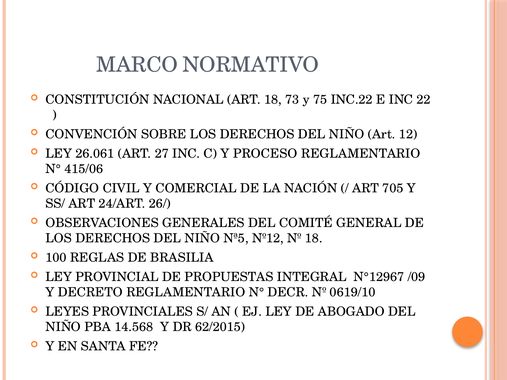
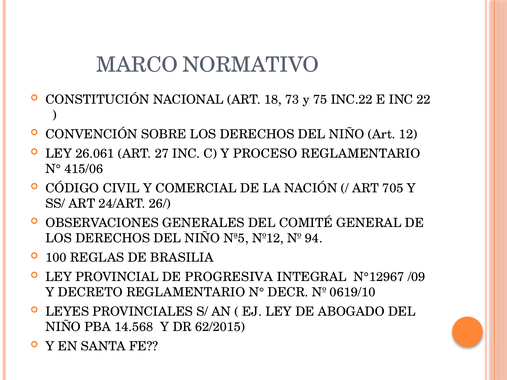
Nº 18: 18 -> 94
PROPUESTAS: PROPUESTAS -> PROGRESIVA
